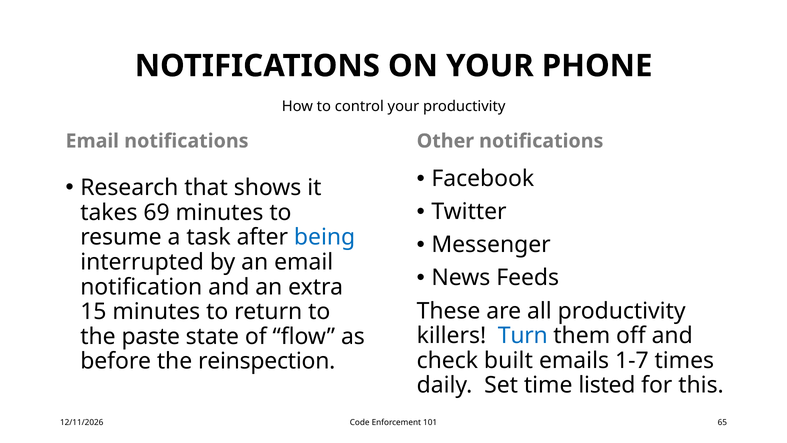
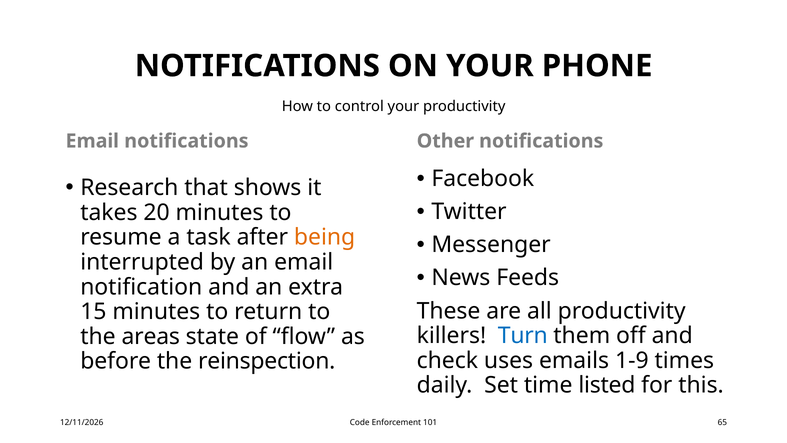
69: 69 -> 20
being colour: blue -> orange
paste: paste -> areas
built: built -> uses
1-7: 1-7 -> 1-9
